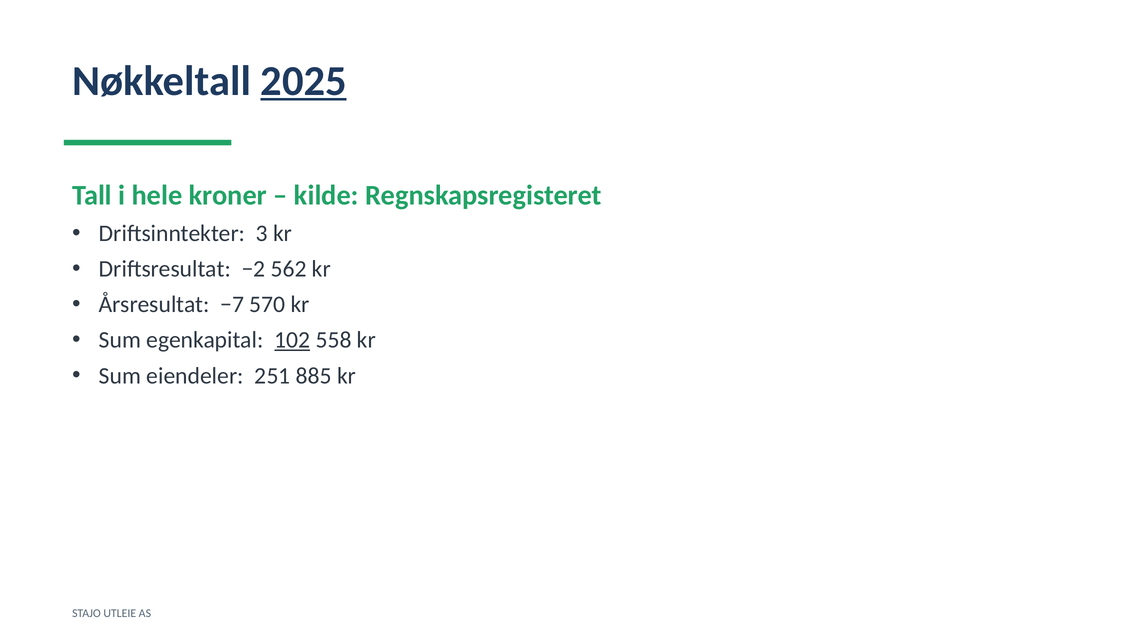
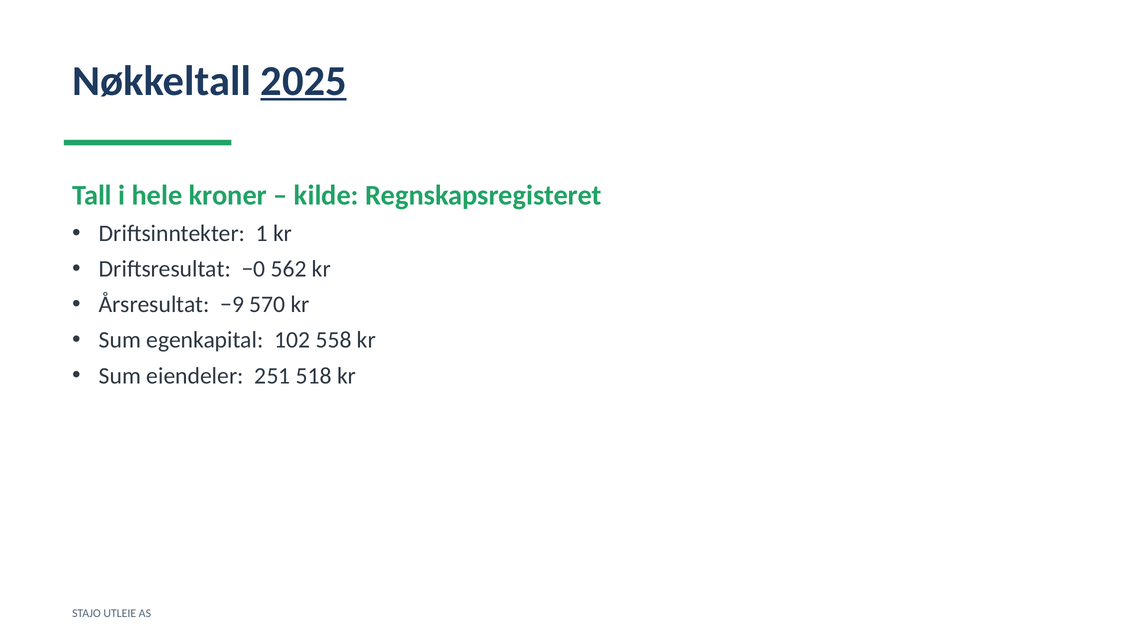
3: 3 -> 1
−2: −2 -> −0
−7: −7 -> −9
102 underline: present -> none
885: 885 -> 518
